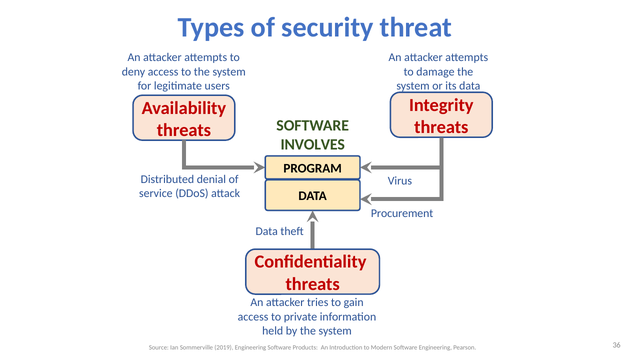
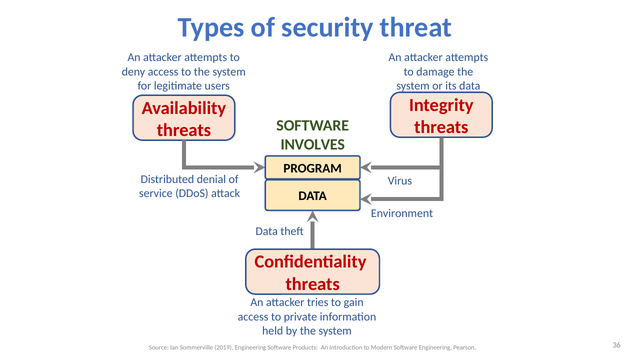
Procurement: Procurement -> Environment
